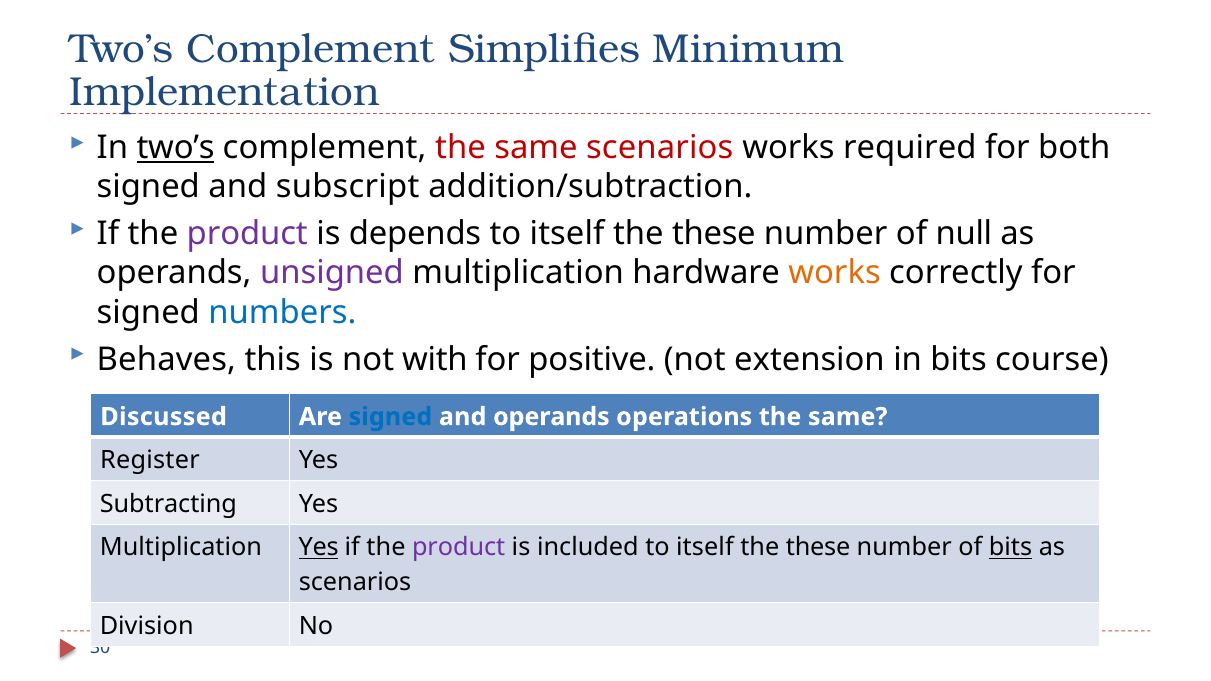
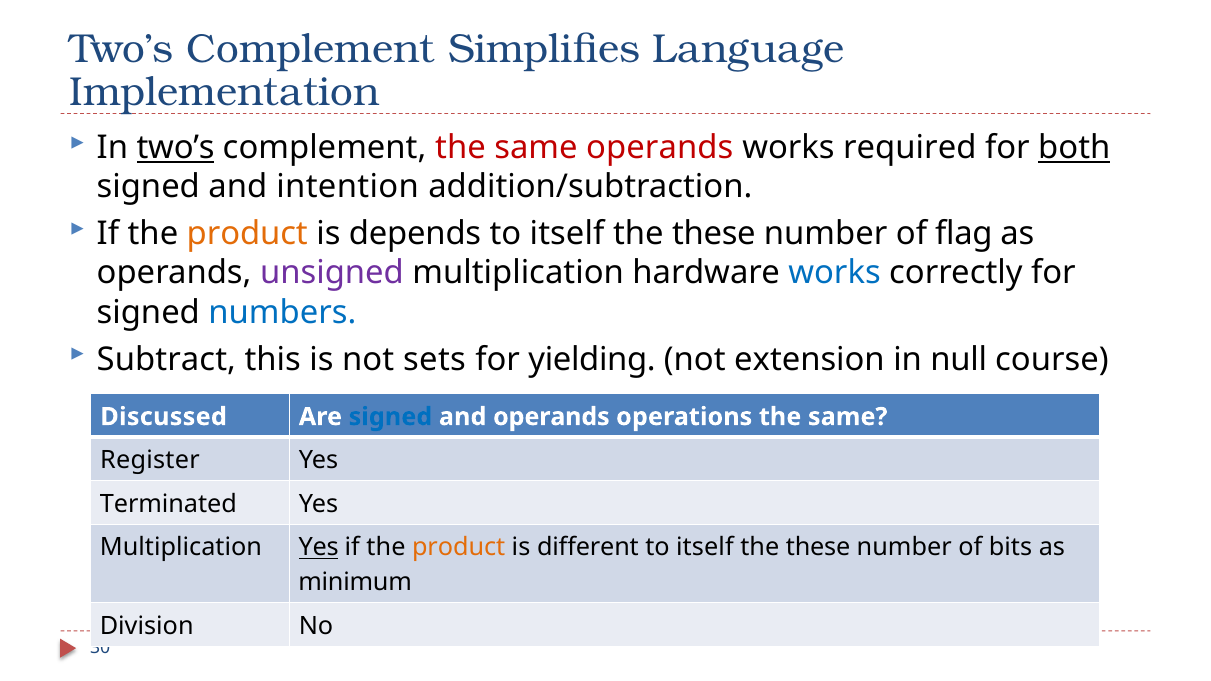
Minimum: Minimum -> Language
same scenarios: scenarios -> operands
both underline: none -> present
subscript: subscript -> intention
product at (247, 234) colour: purple -> orange
null: null -> flag
works at (835, 273) colour: orange -> blue
Behaves: Behaves -> Subtract
with: with -> sets
positive: positive -> yielding
in bits: bits -> null
Subtracting: Subtracting -> Terminated
product at (459, 548) colour: purple -> orange
included: included -> different
bits at (1011, 548) underline: present -> none
scenarios at (355, 582): scenarios -> minimum
